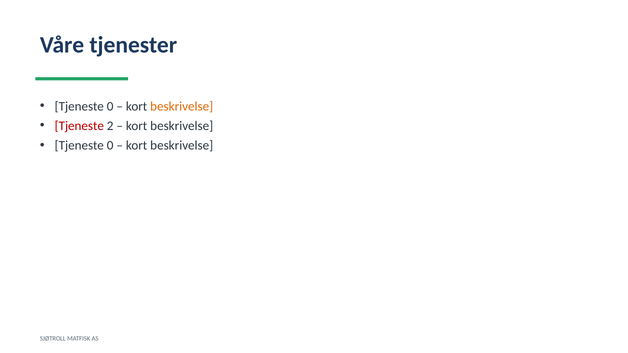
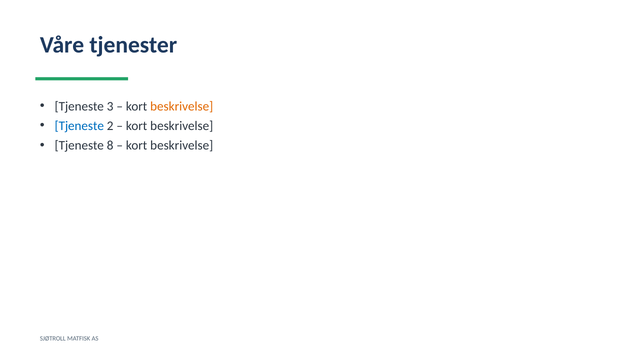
0 at (110, 106): 0 -> 3
Tjeneste at (79, 126) colour: red -> blue
0 at (110, 146): 0 -> 8
